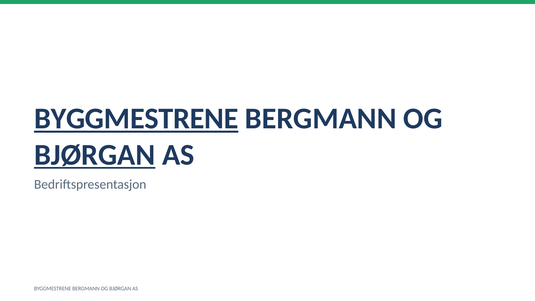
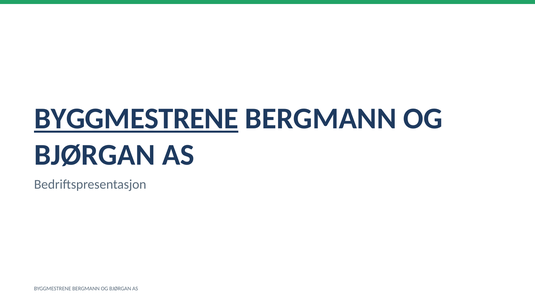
BJØRGAN at (95, 155) underline: present -> none
